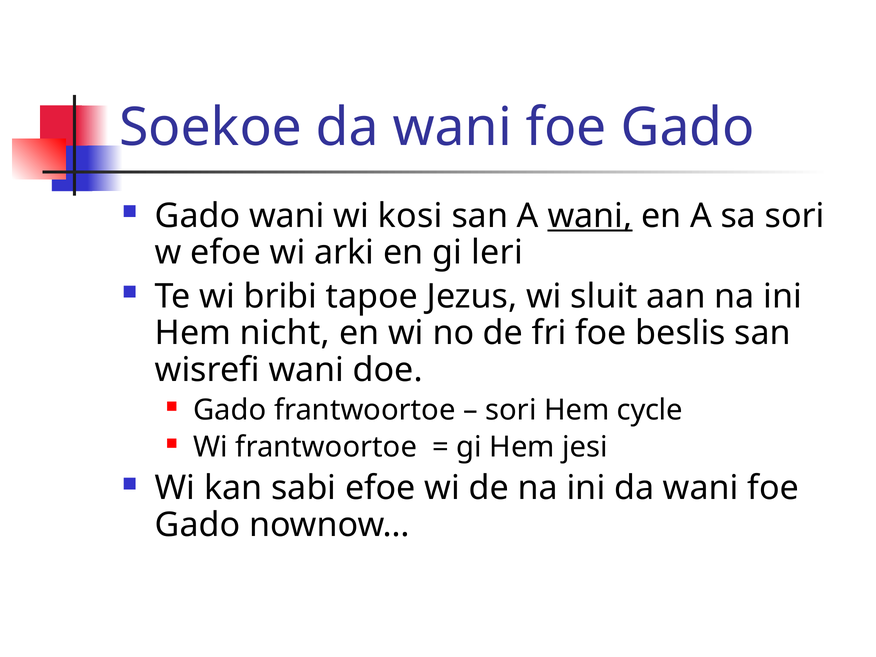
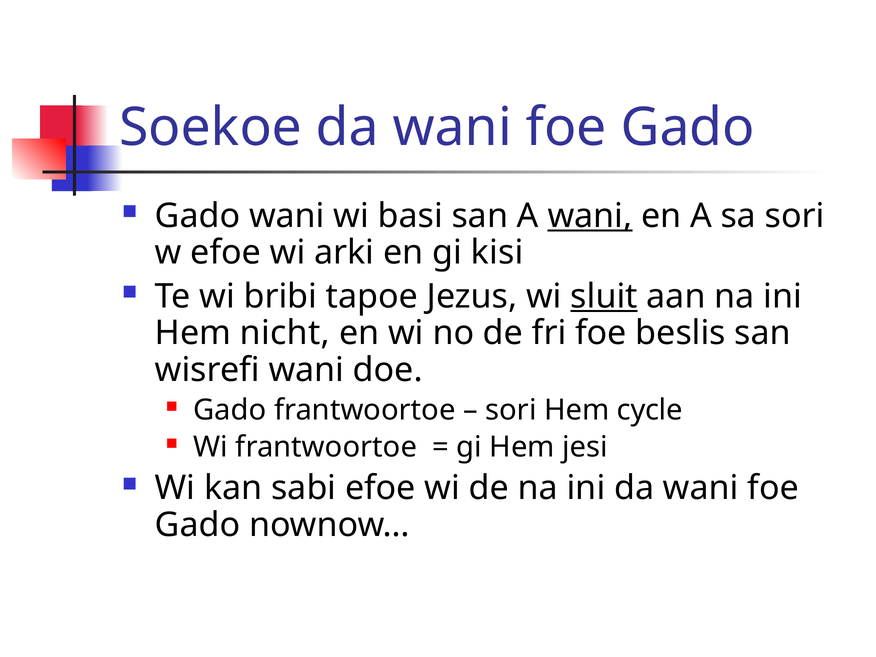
kosi: kosi -> basi
leri: leri -> kisi
sluit underline: none -> present
